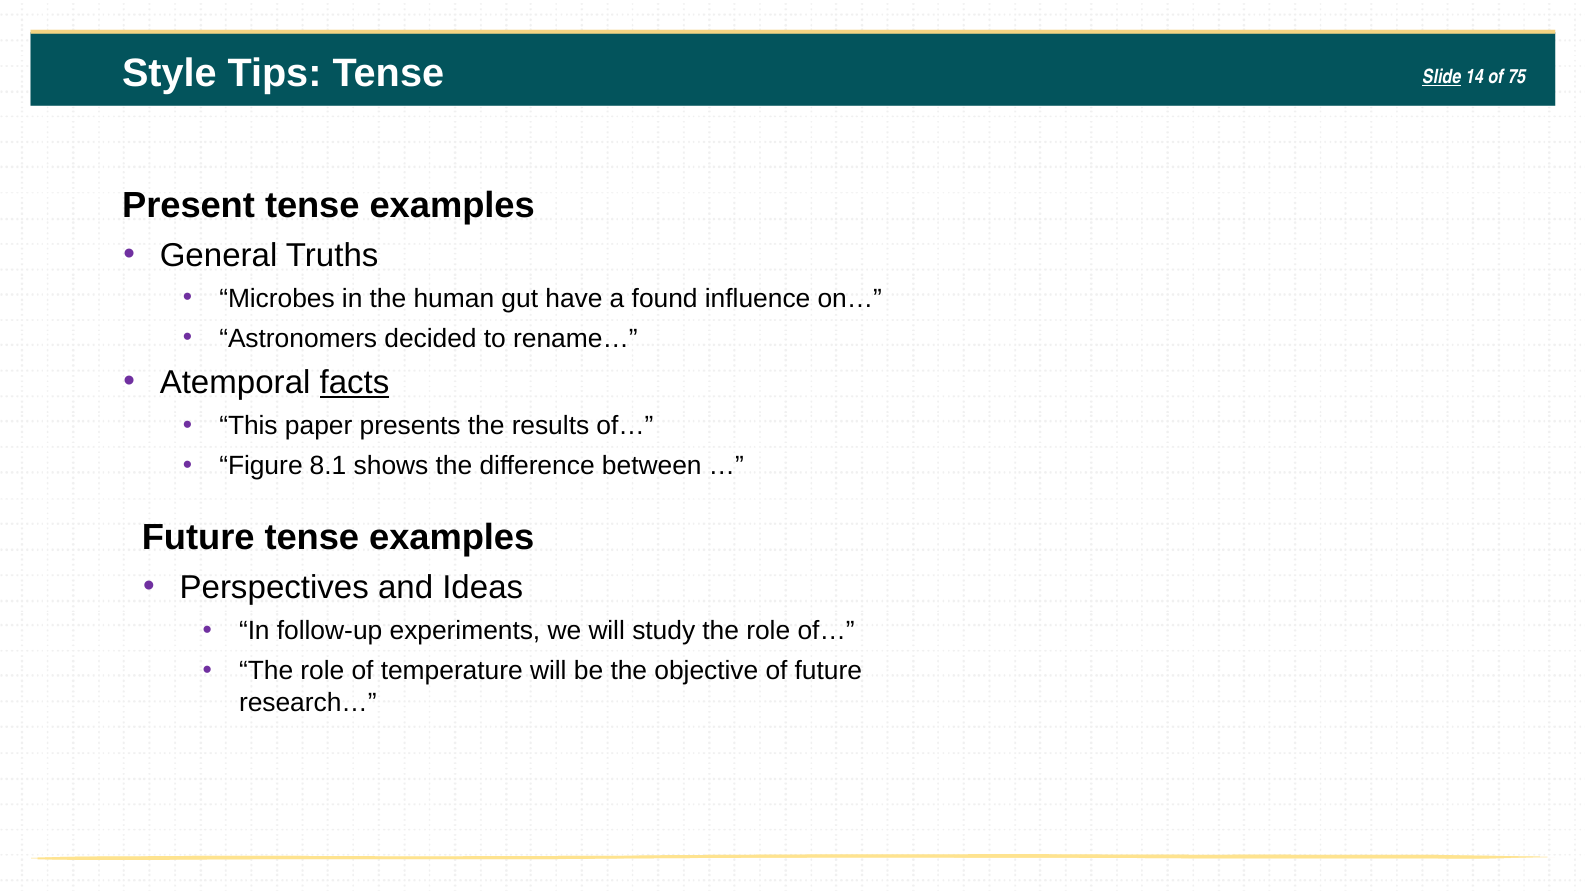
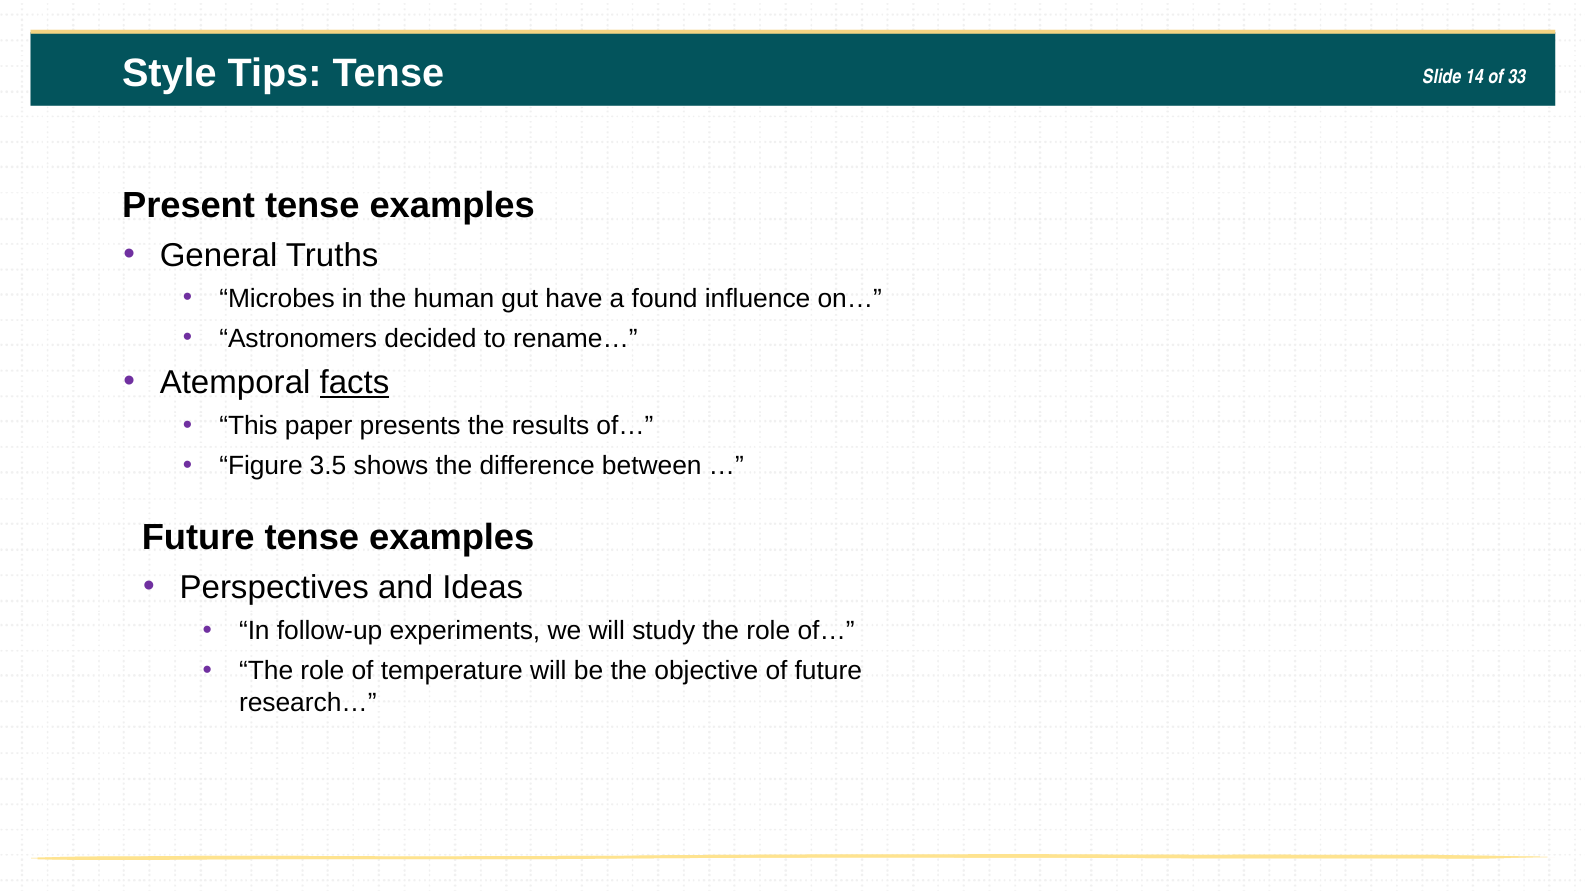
Slide underline: present -> none
75: 75 -> 33
8.1: 8.1 -> 3.5
